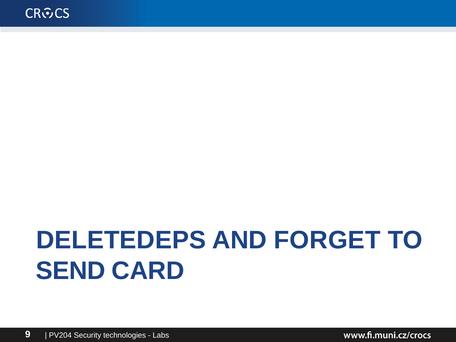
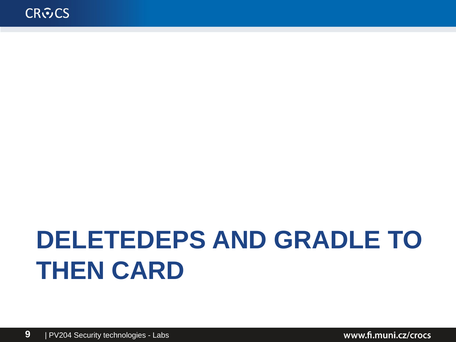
FORGET: FORGET -> GRADLE
SEND: SEND -> THEN
